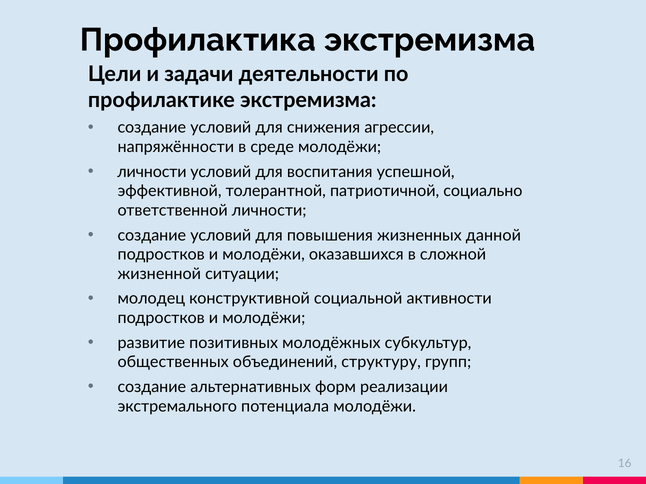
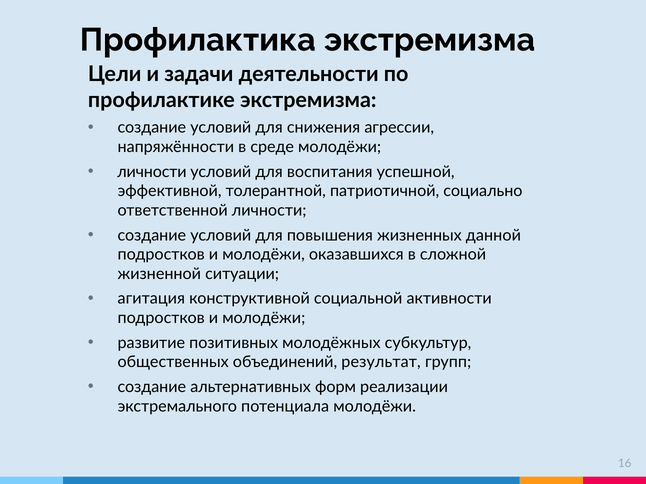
молодец: молодец -> агитация
структуру: структуру -> результат
